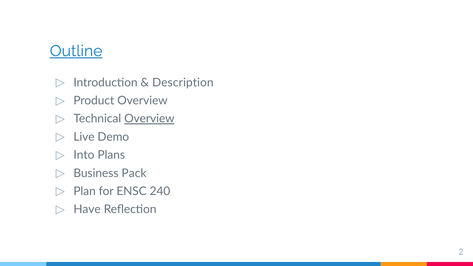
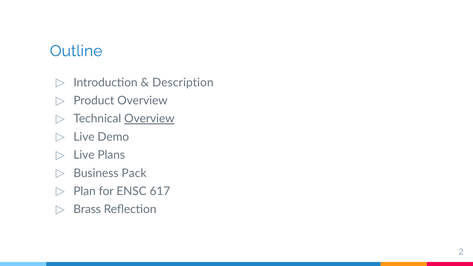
Outline underline: present -> none
Into at (84, 155): Into -> Live
240: 240 -> 617
Have: Have -> Brass
